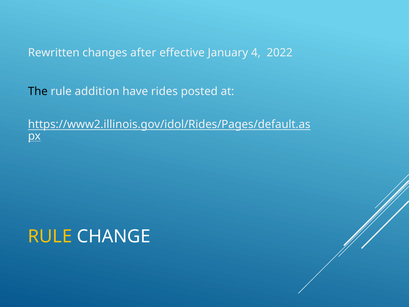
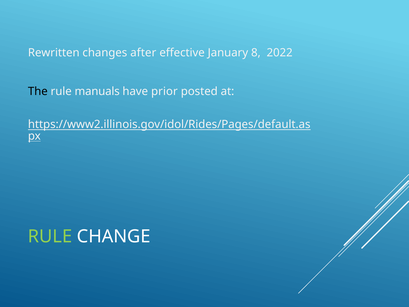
4: 4 -> 8
addition: addition -> manuals
rides: rides -> prior
RULE at (50, 236) colour: yellow -> light green
